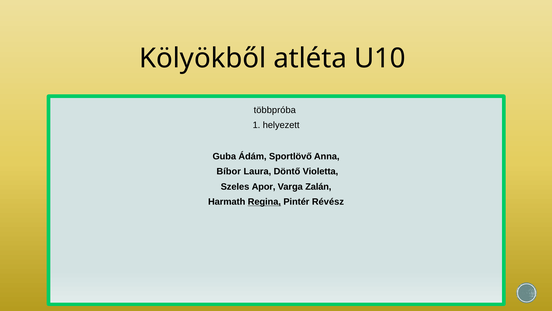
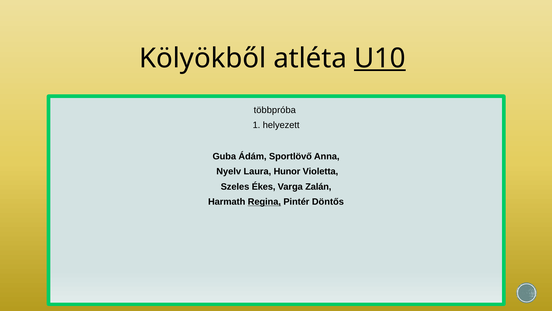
U10 underline: none -> present
Bíbor: Bíbor -> Nyelv
Döntő: Döntő -> Hunor
Apor: Apor -> Ékes
Révész: Révész -> Döntős
